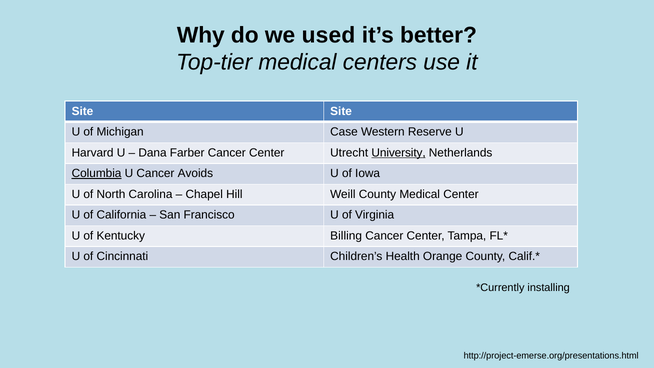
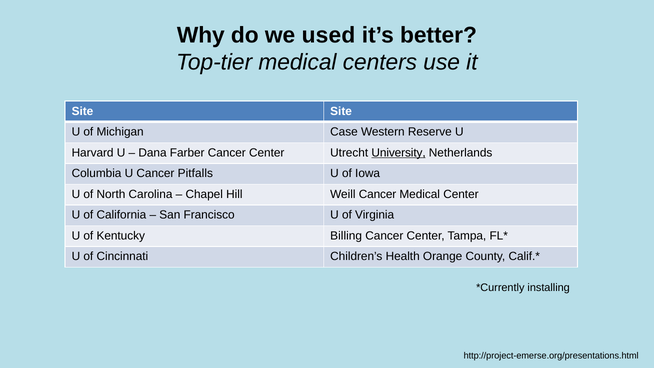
Columbia underline: present -> none
Avoids: Avoids -> Pitfalls
Weill County: County -> Cancer
